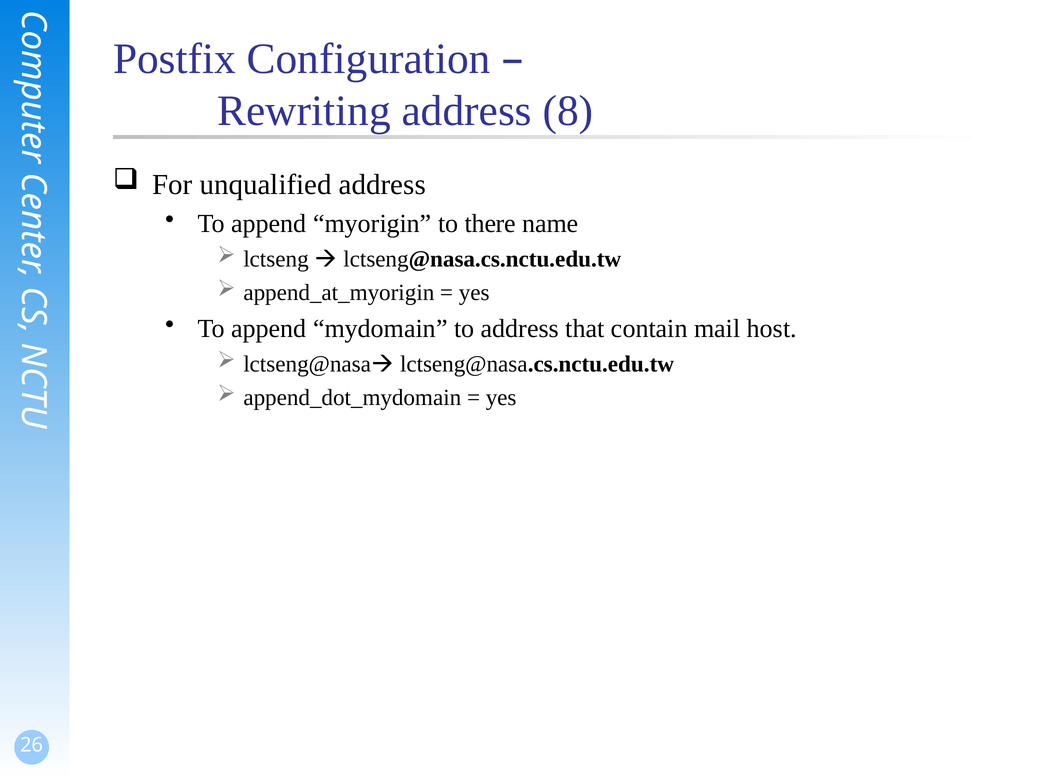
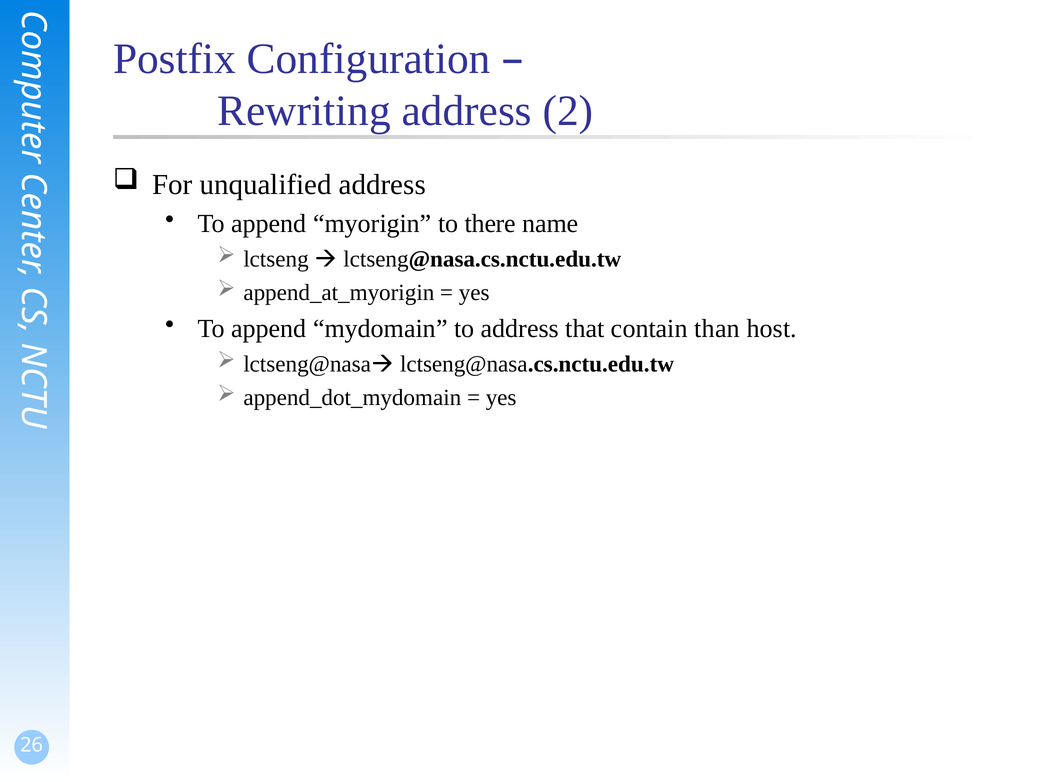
8: 8 -> 2
mail: mail -> than
